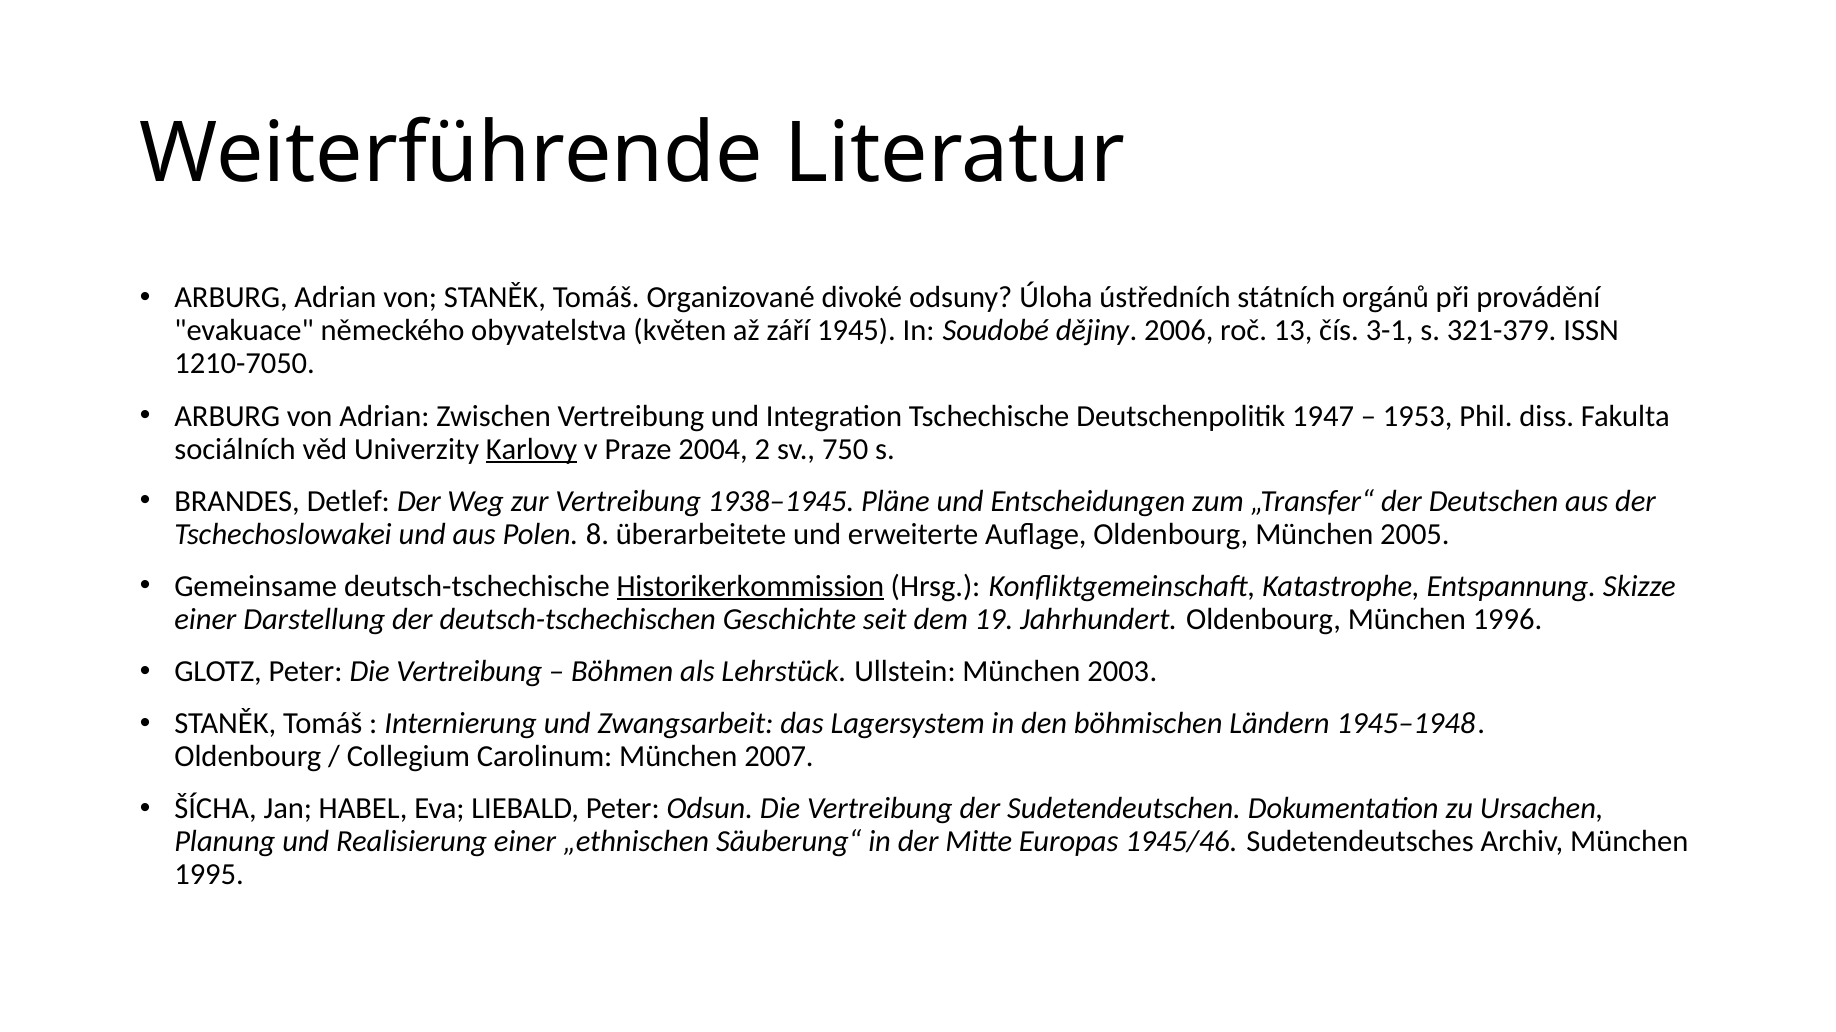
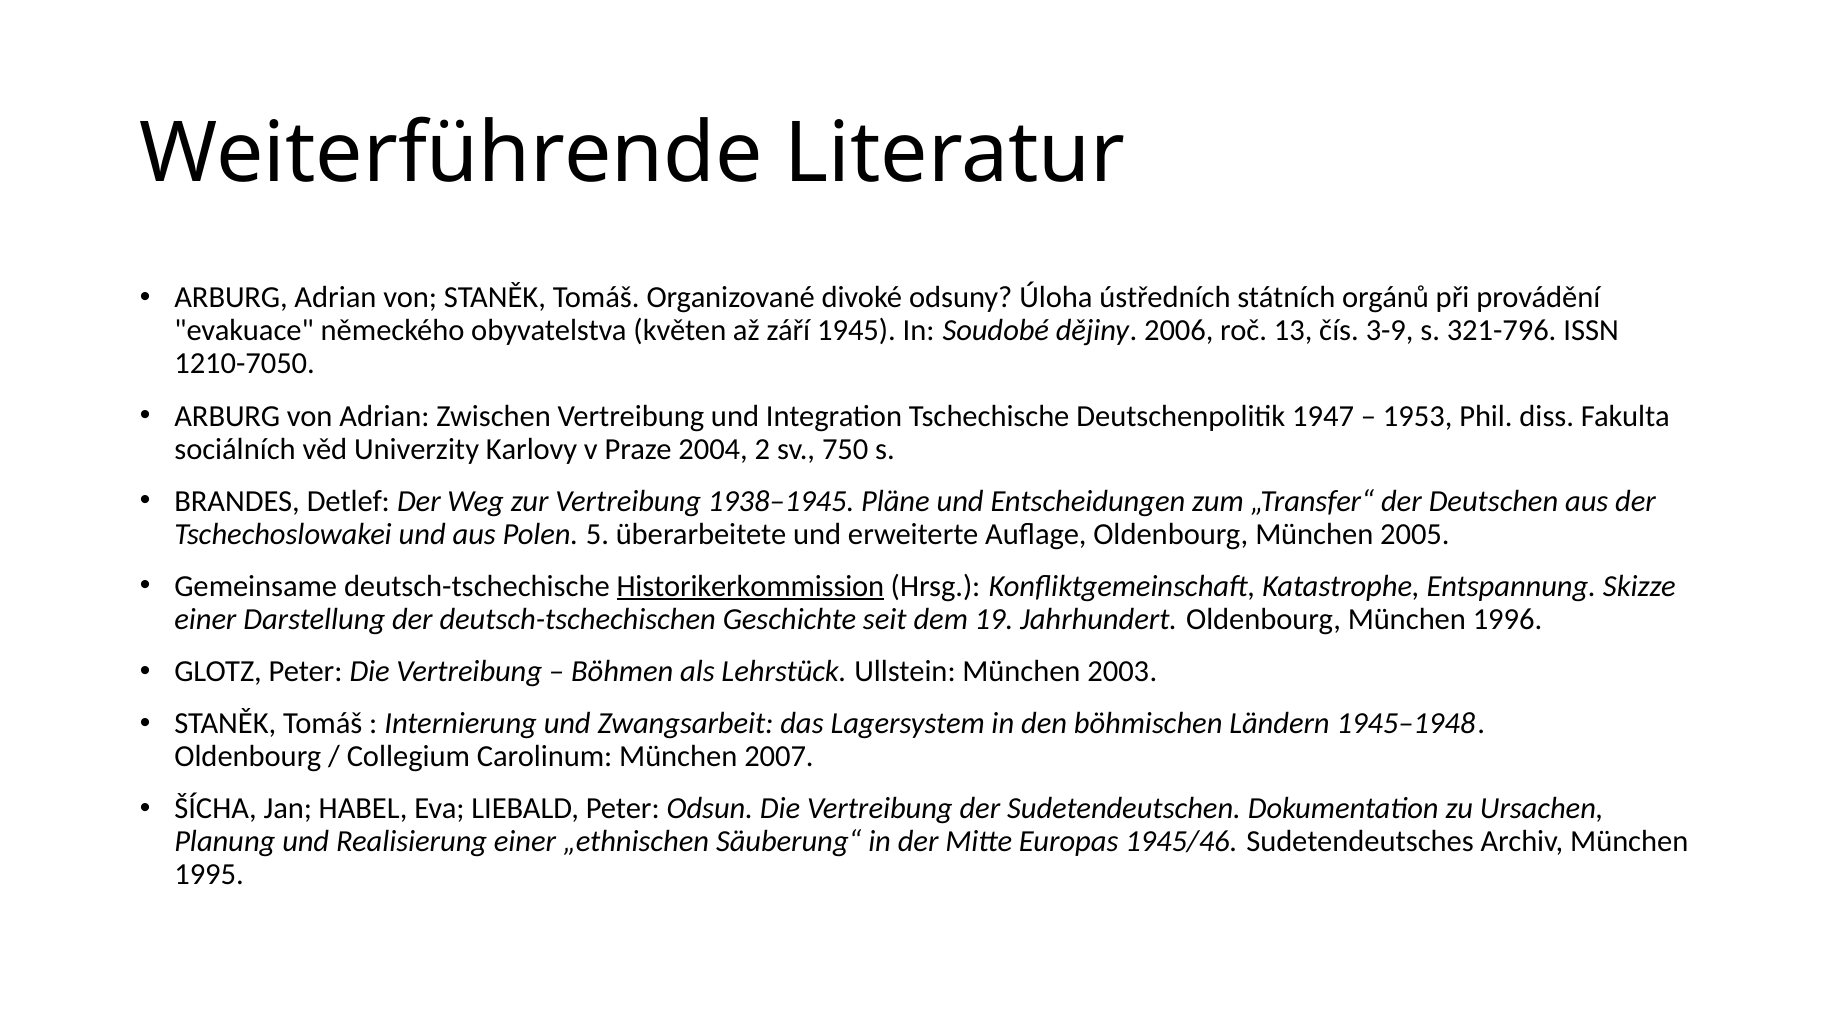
3-1: 3-1 -> 3-9
321-379: 321-379 -> 321-796
Karlovy underline: present -> none
8: 8 -> 5
